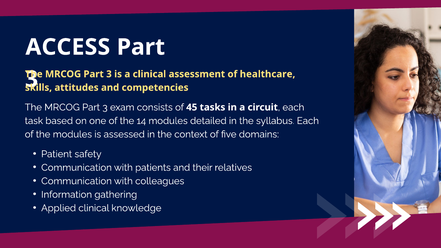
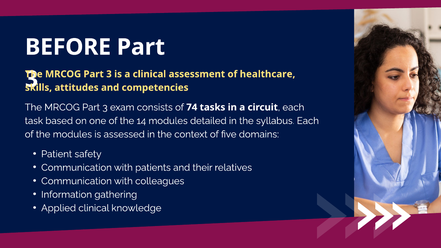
ACCESS: ACCESS -> BEFORE
45: 45 -> 74
